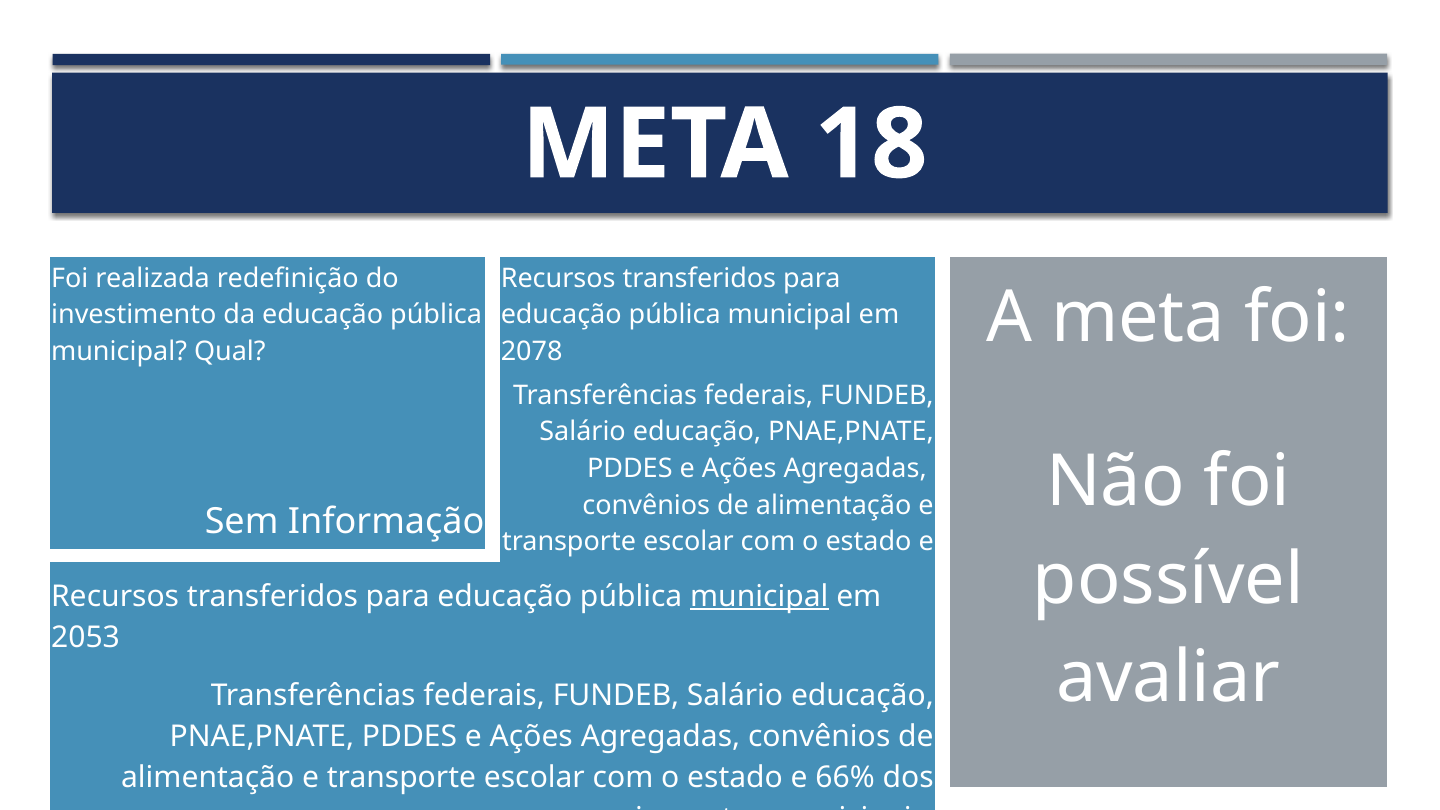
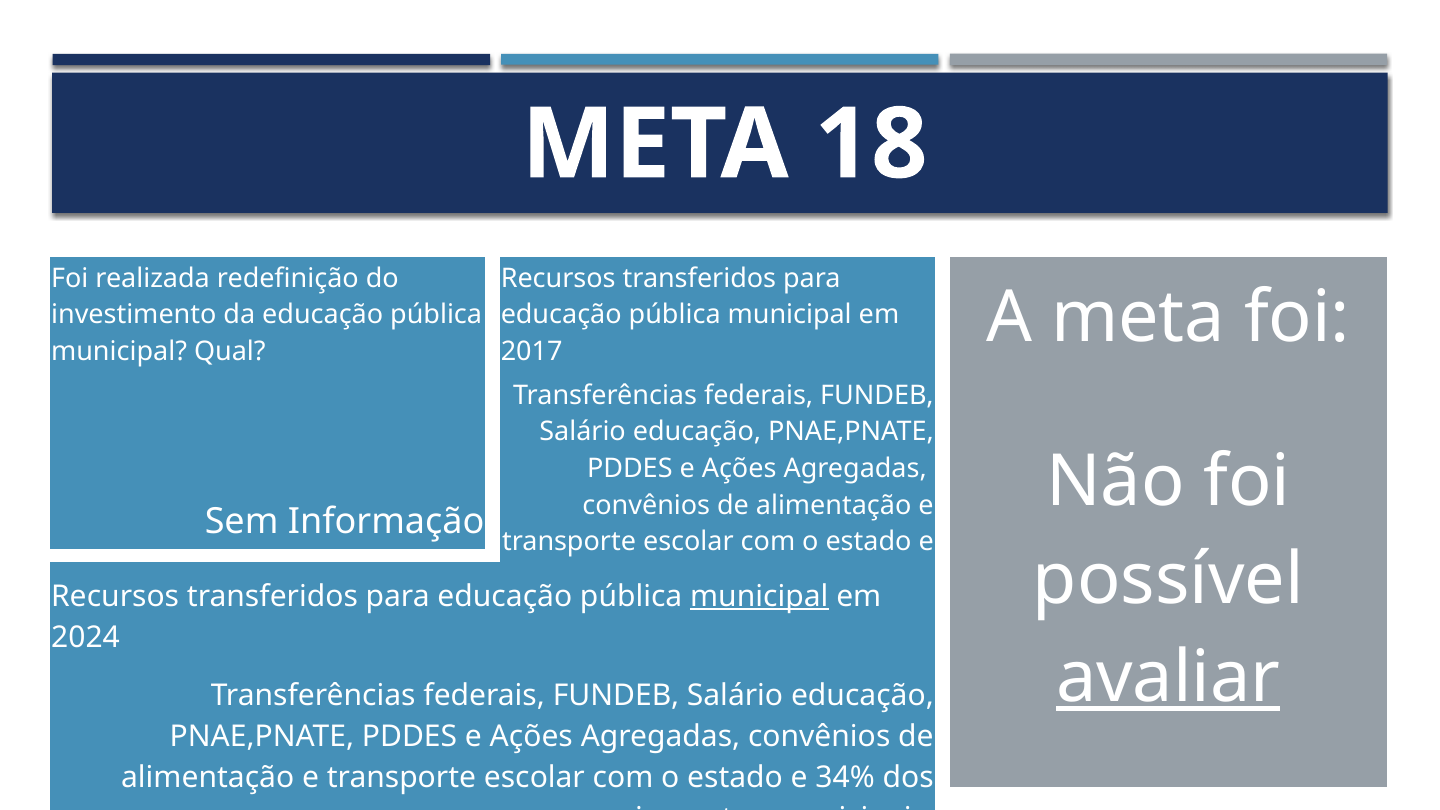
2078: 2078 -> 2017
2053: 2053 -> 2024
avaliar underline: none -> present
66%: 66% -> 34%
